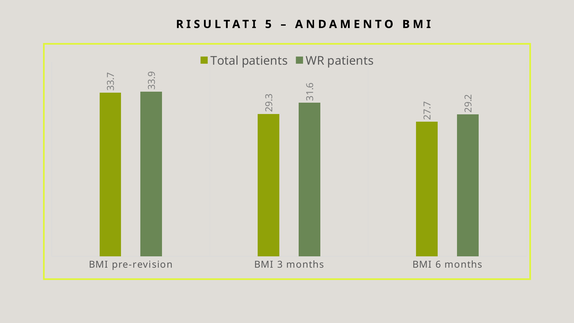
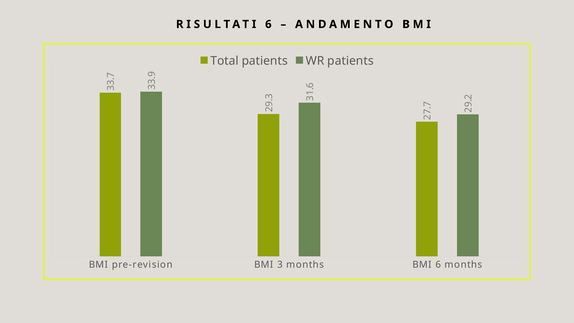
5 at (268, 24): 5 -> 6
